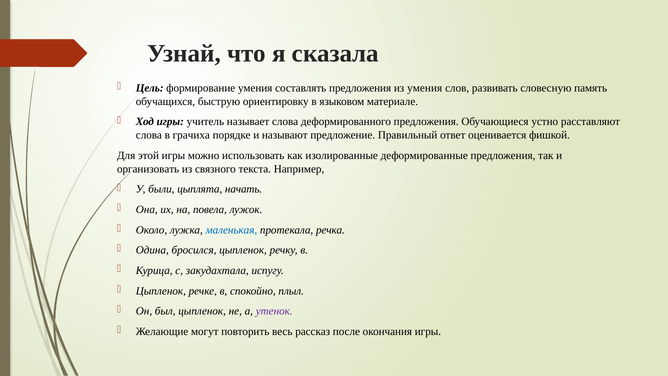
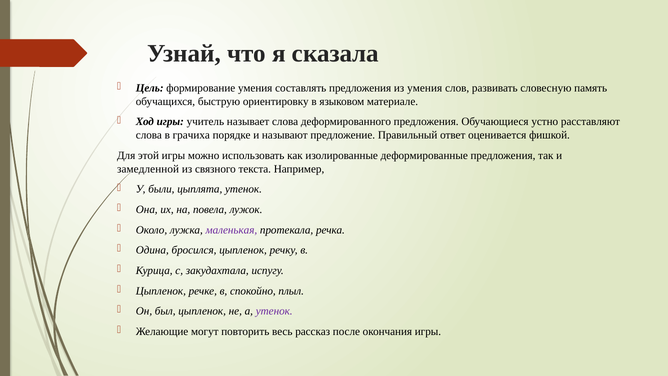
организовать: организовать -> замедленной
цыплята начать: начать -> утенок
маленькая colour: blue -> purple
